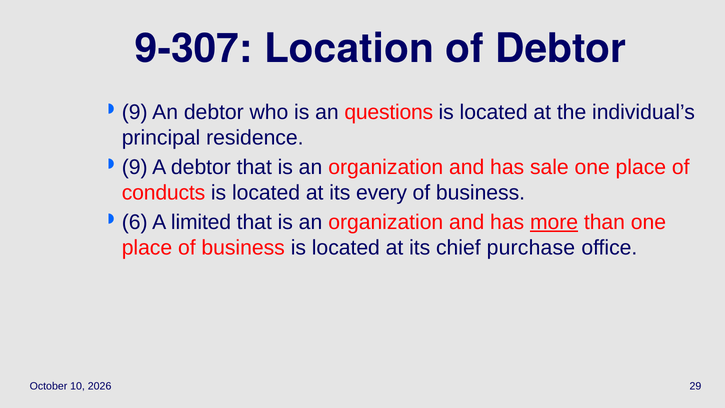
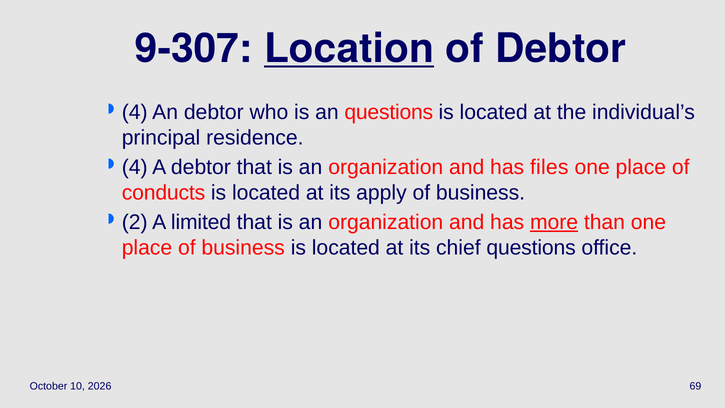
Location underline: none -> present
9 at (135, 112): 9 -> 4
9 at (135, 167): 9 -> 4
sale: sale -> files
every: every -> apply
6: 6 -> 2
chief purchase: purchase -> questions
29: 29 -> 69
